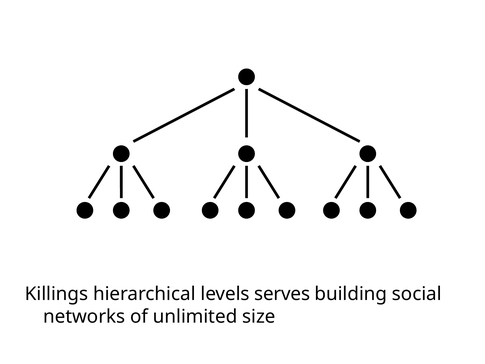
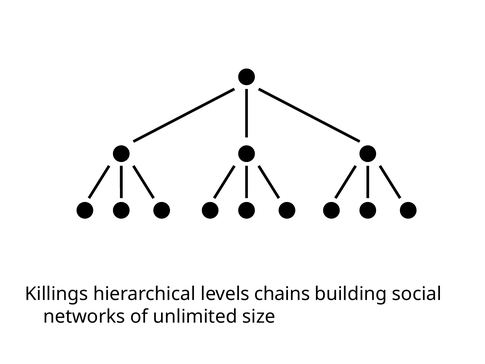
serves: serves -> chains
